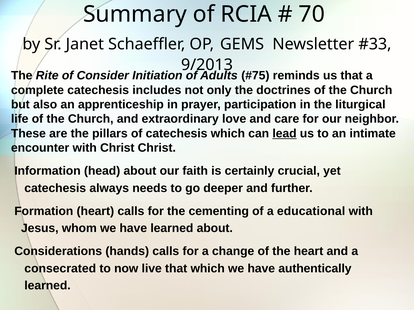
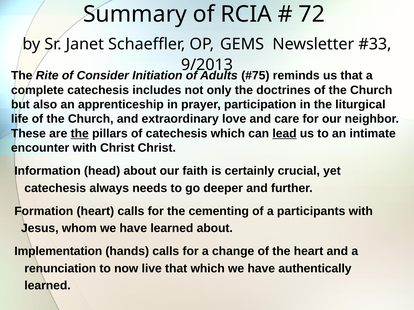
70: 70 -> 72
the at (80, 134) underline: none -> present
educational: educational -> participants
Considerations: Considerations -> Implementation
consecrated: consecrated -> renunciation
